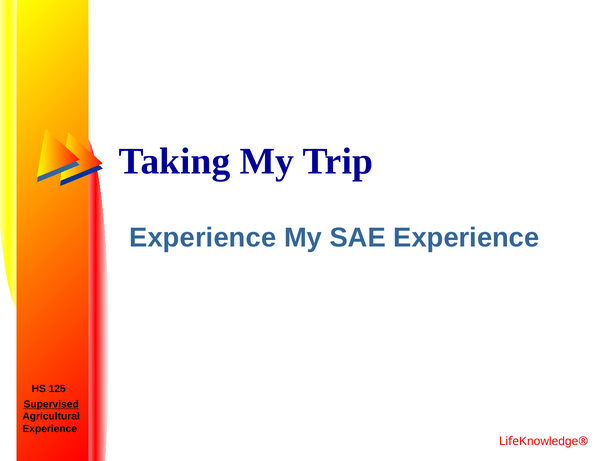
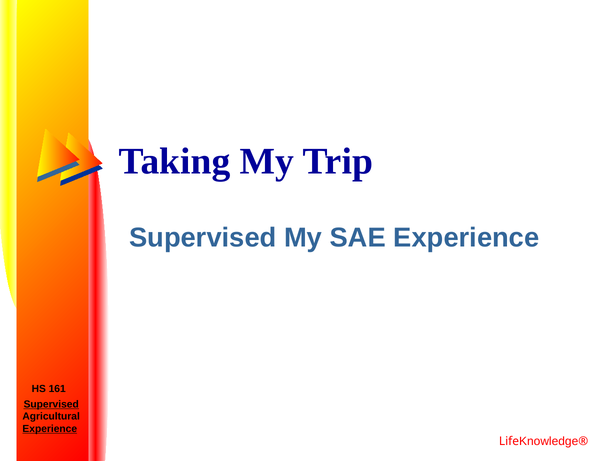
Experience at (203, 238): Experience -> Supervised
125: 125 -> 161
Experience at (50, 429) underline: none -> present
